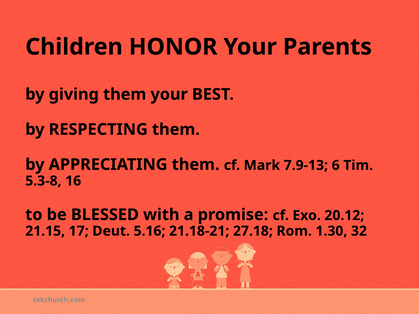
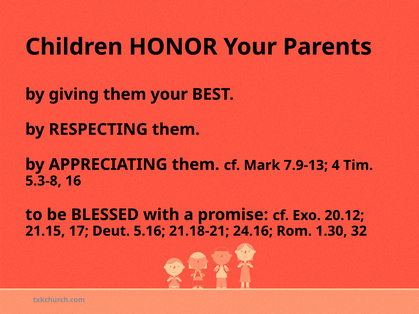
6: 6 -> 4
27.18: 27.18 -> 24.16
